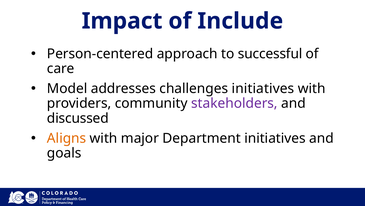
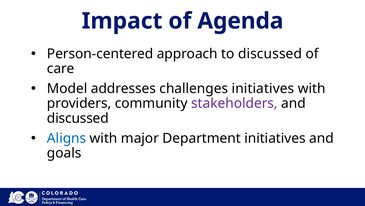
Include: Include -> Agenda
to successful: successful -> discussed
Aligns colour: orange -> blue
